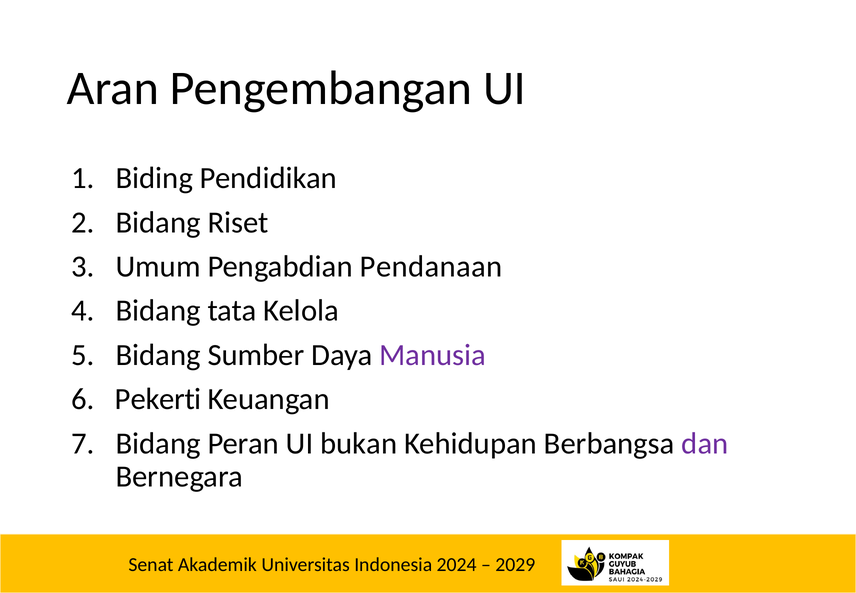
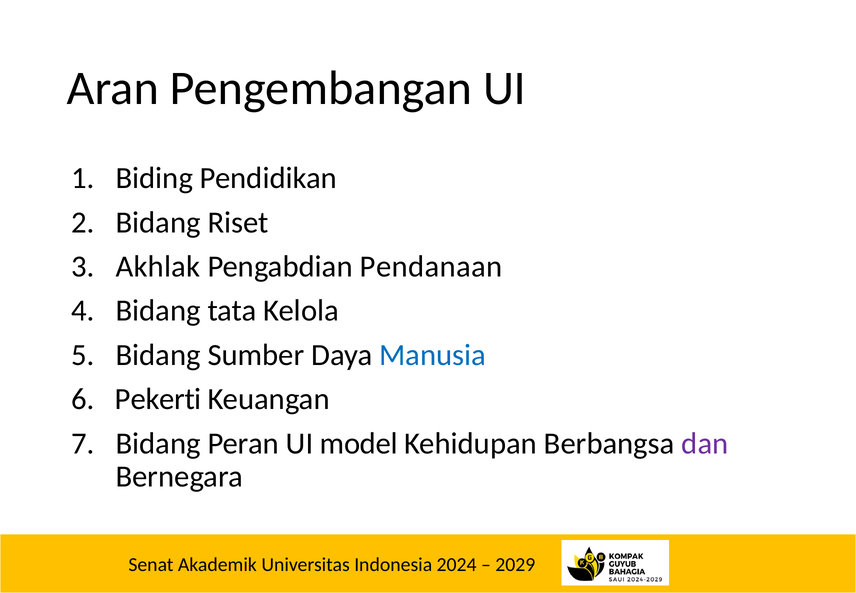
Umum: Umum -> Akhlak
Manusia colour: purple -> blue
bukan: bukan -> model
